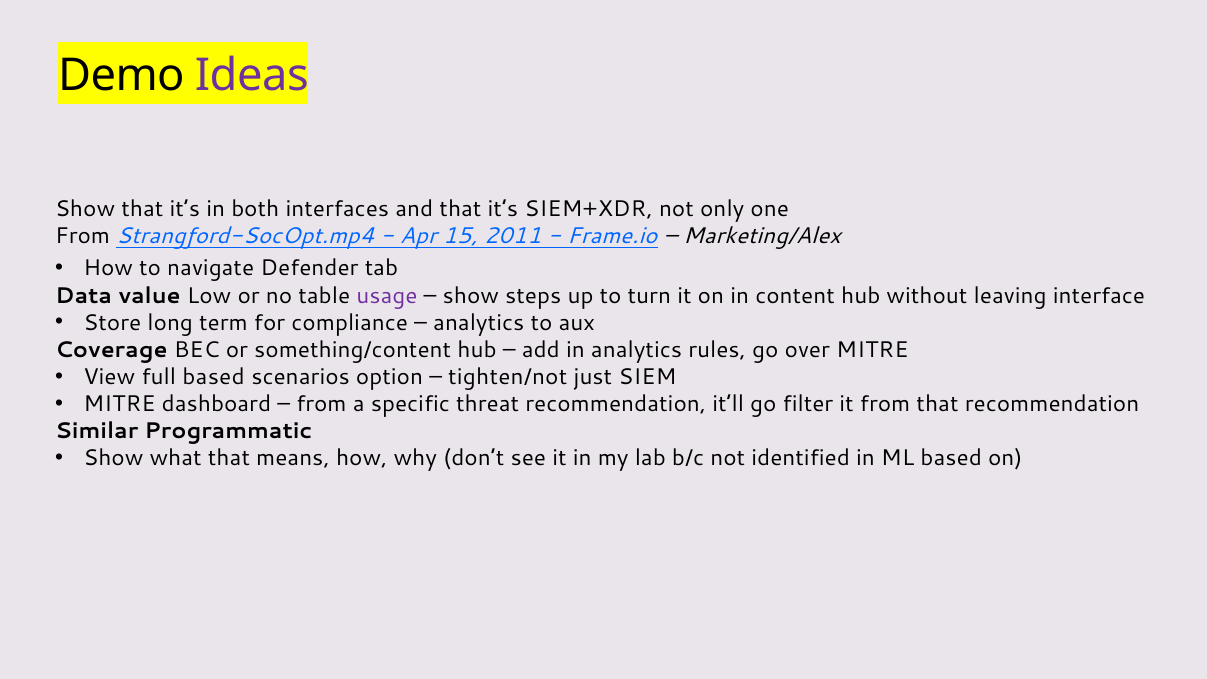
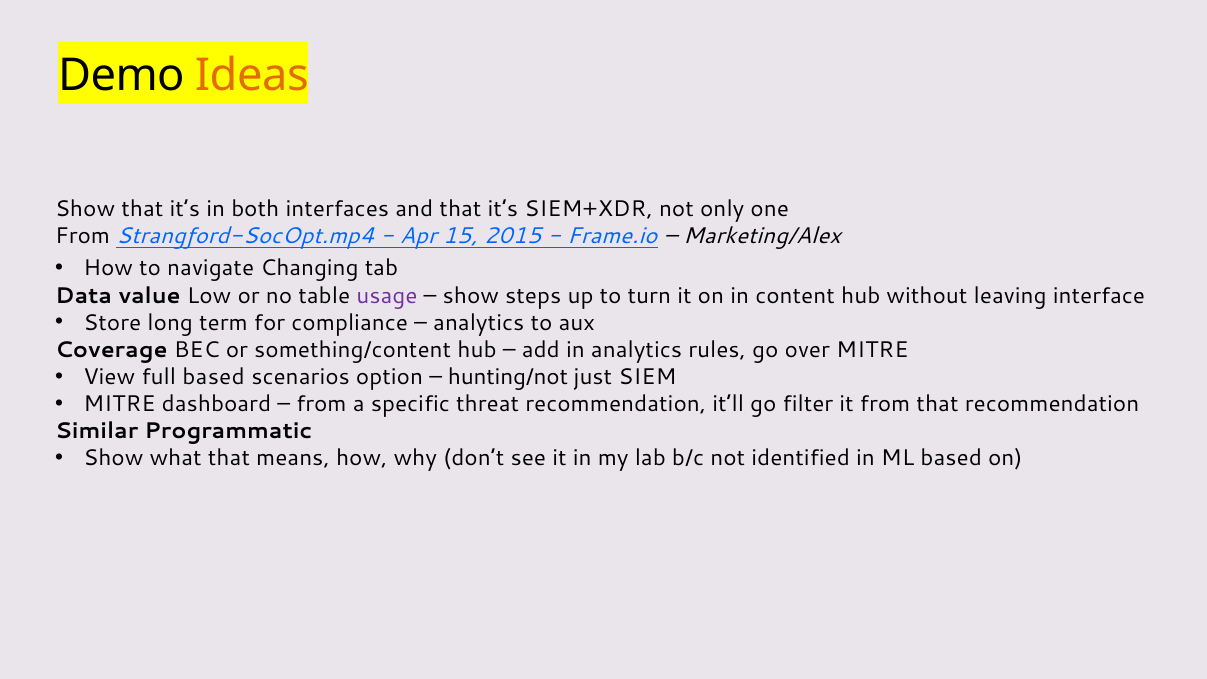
Ideas colour: purple -> orange
2011: 2011 -> 2015
Defender: Defender -> Changing
tighten/not: tighten/not -> hunting/not
